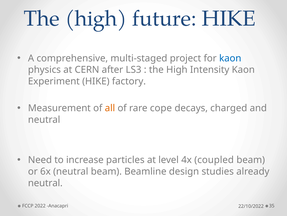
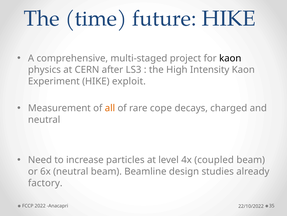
high at (96, 18): high -> time
kaon at (230, 58) colour: blue -> black
factory: factory -> exploit
neutral at (45, 182): neutral -> factory
